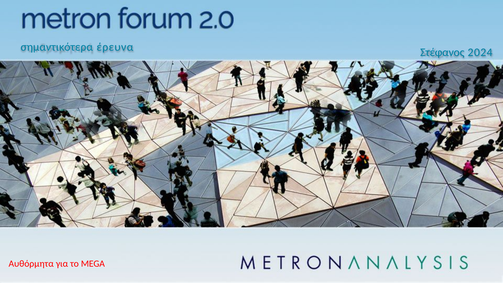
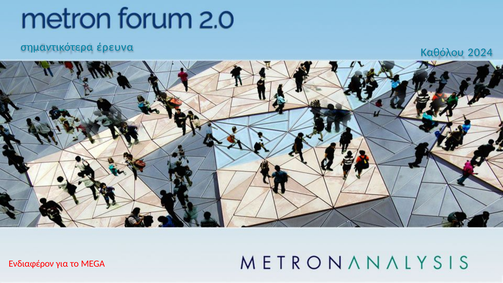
Στέφανος: Στέφανος -> Καθόλου
Αυθόρμητα: Αυθόρμητα -> Ενδιαφέρον
